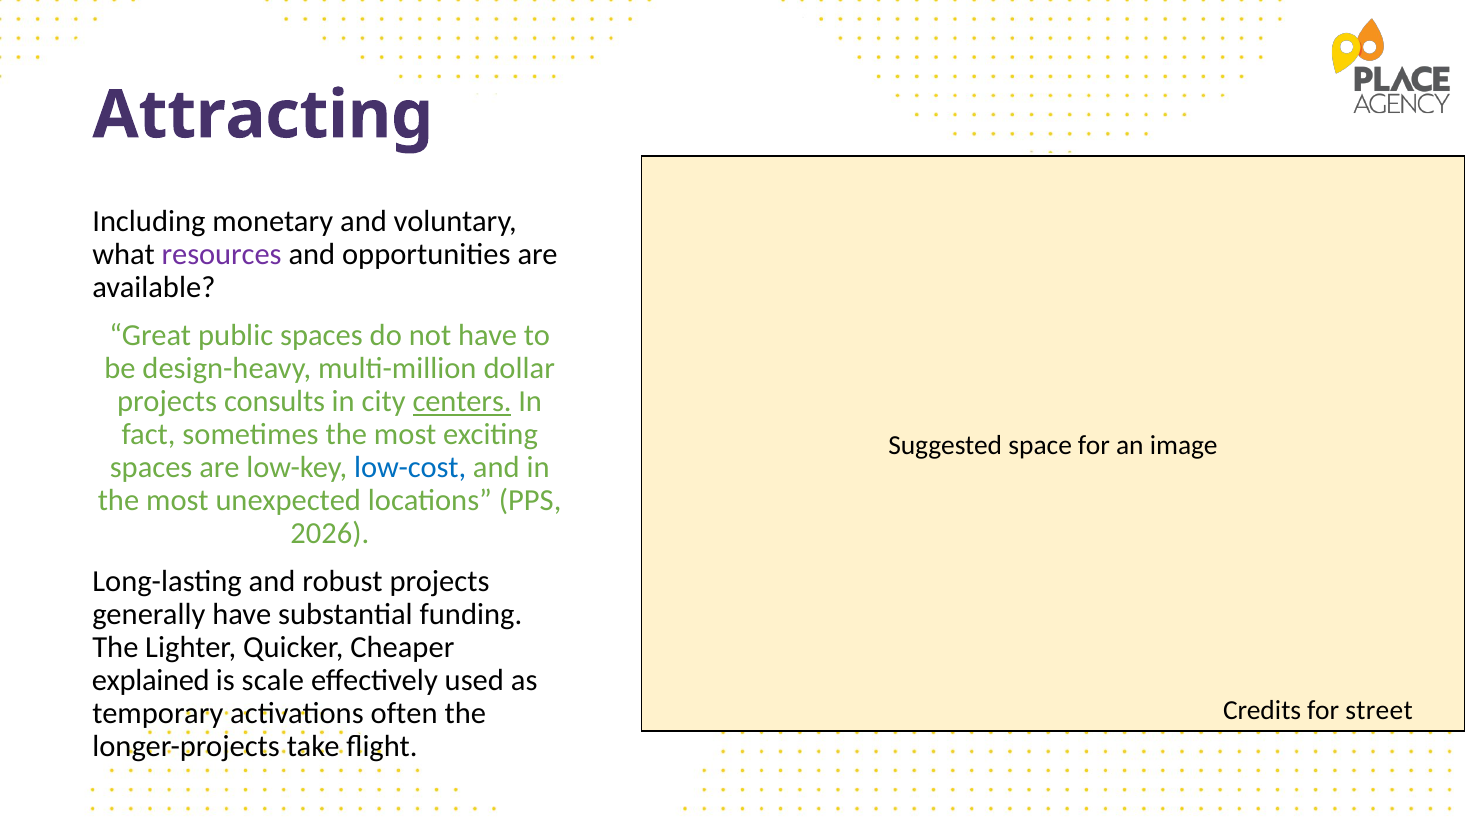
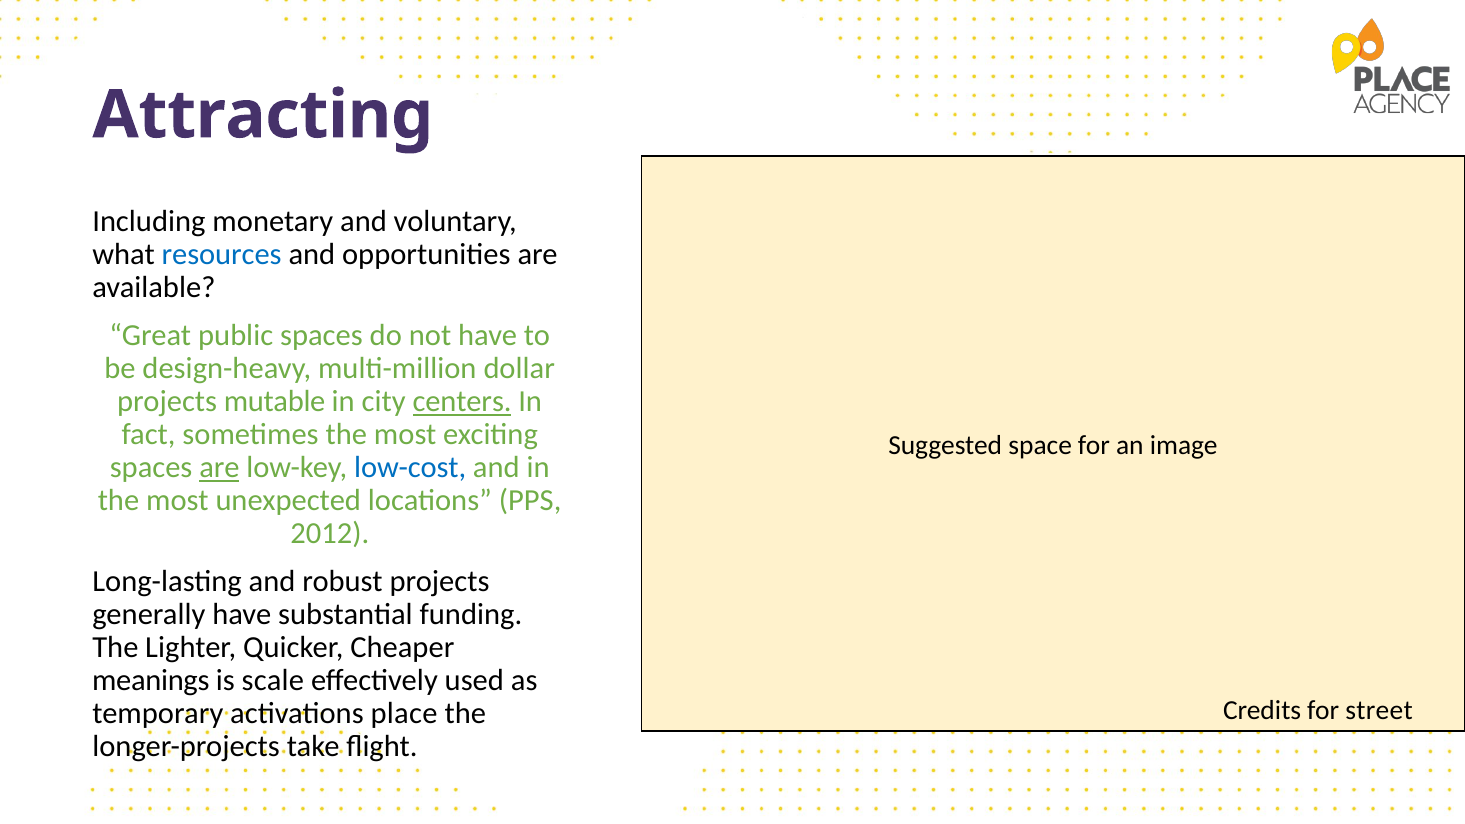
resources colour: purple -> blue
consults: consults -> mutable
are at (219, 468) underline: none -> present
2026: 2026 -> 2012
explained: explained -> meanings
often: often -> place
